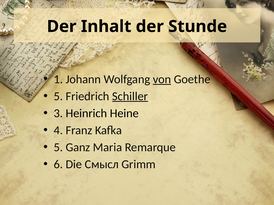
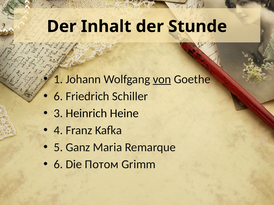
5 at (58, 96): 5 -> 6
Schiller underline: present -> none
Смысл: Смысл -> Потом
